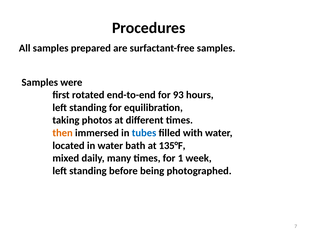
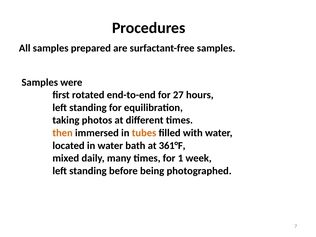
93: 93 -> 27
tubes colour: blue -> orange
135°F: 135°F -> 361°F
